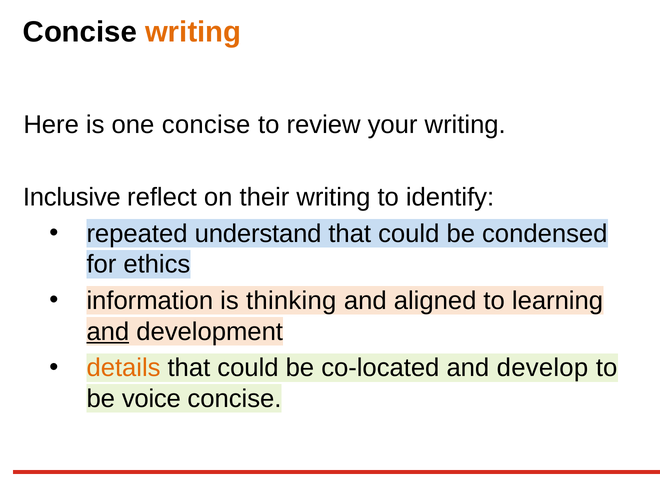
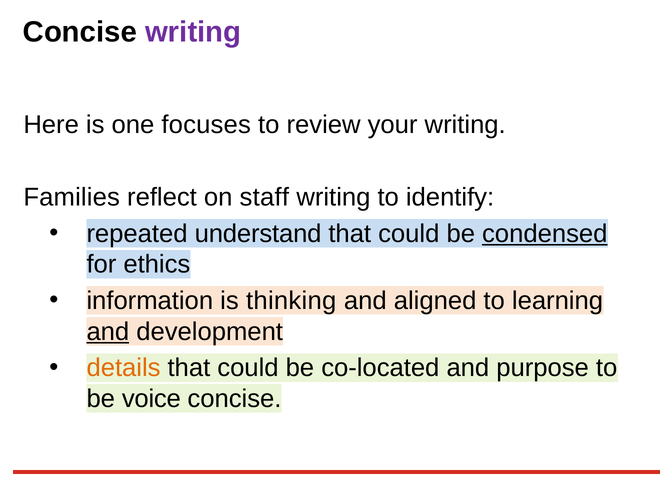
writing at (193, 32) colour: orange -> purple
one concise: concise -> focuses
Inclusive: Inclusive -> Families
their: their -> staff
condensed underline: none -> present
develop: develop -> purpose
